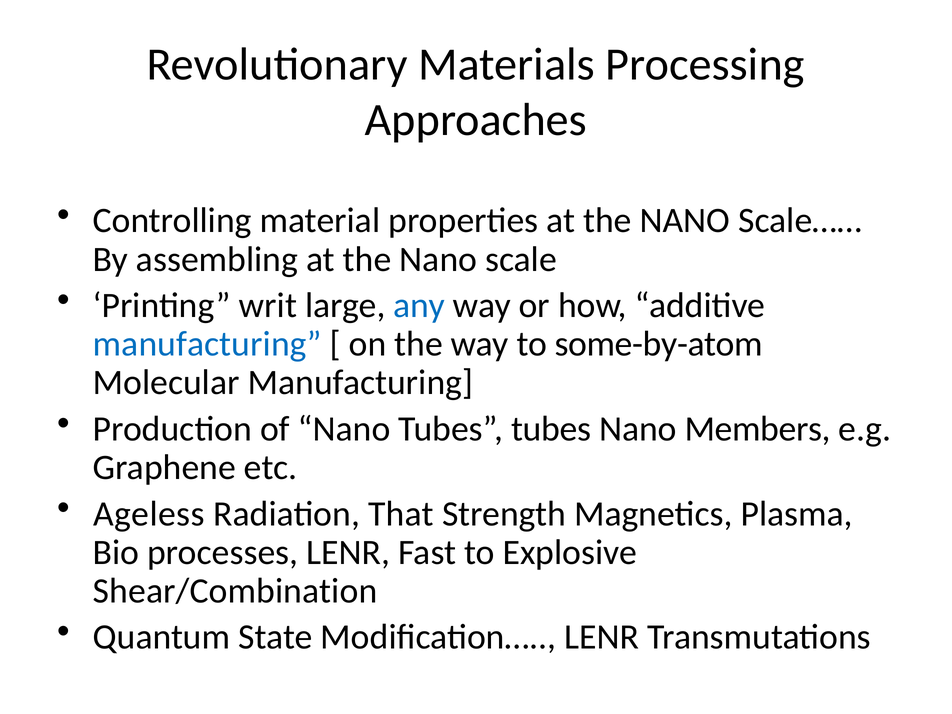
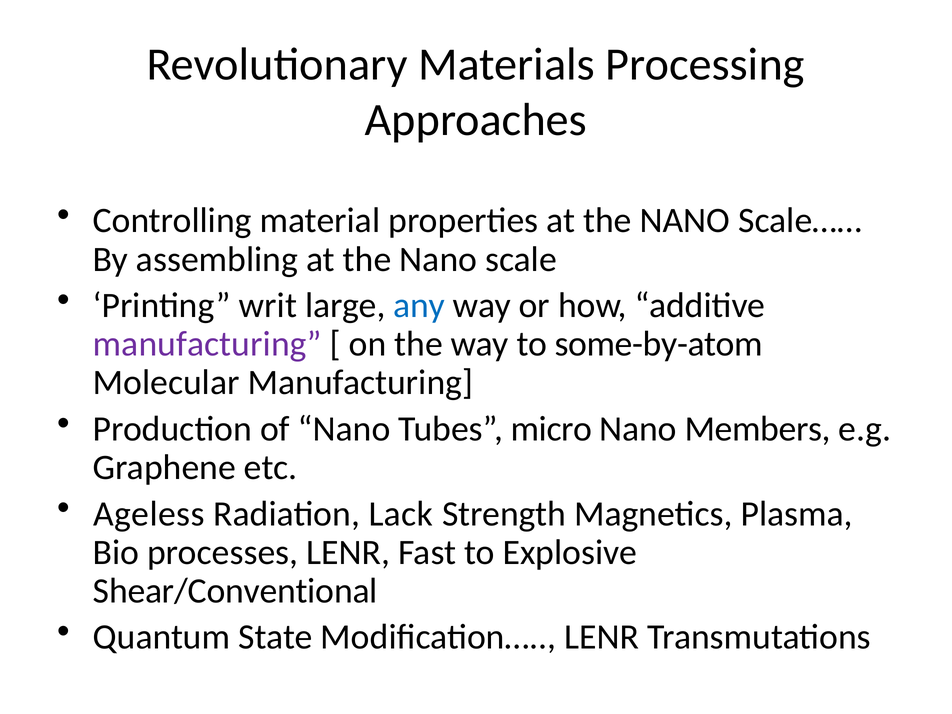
manufacturing at (207, 344) colour: blue -> purple
Tubes tubes: tubes -> micro
That: That -> Lack
Shear/Combination: Shear/Combination -> Shear/Conventional
